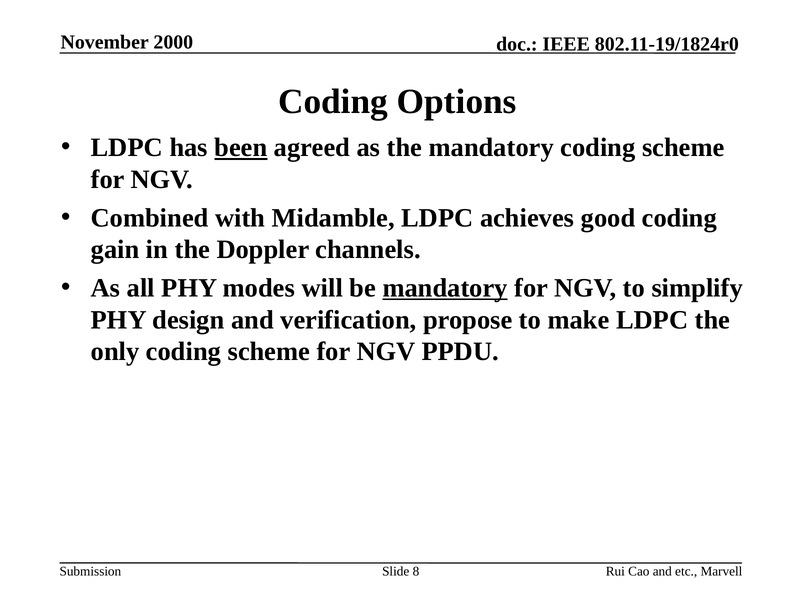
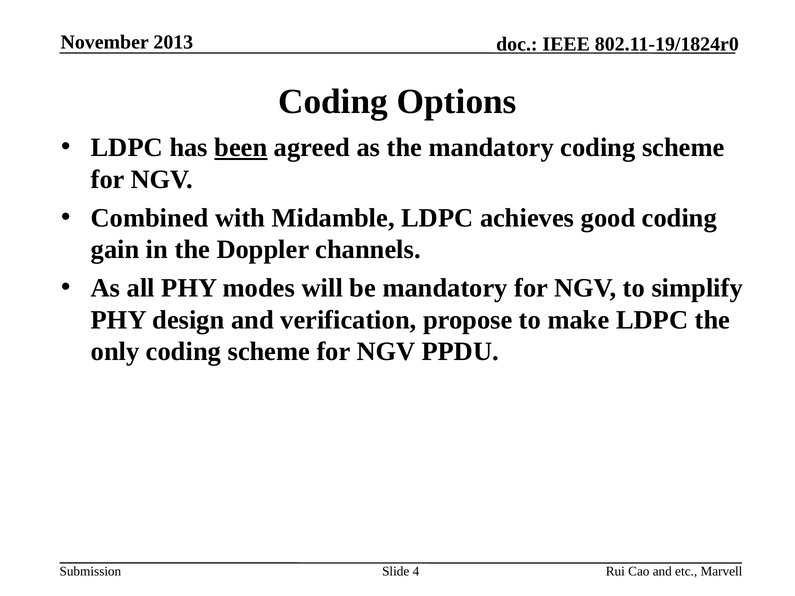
2000: 2000 -> 2013
mandatory at (445, 288) underline: present -> none
8: 8 -> 4
